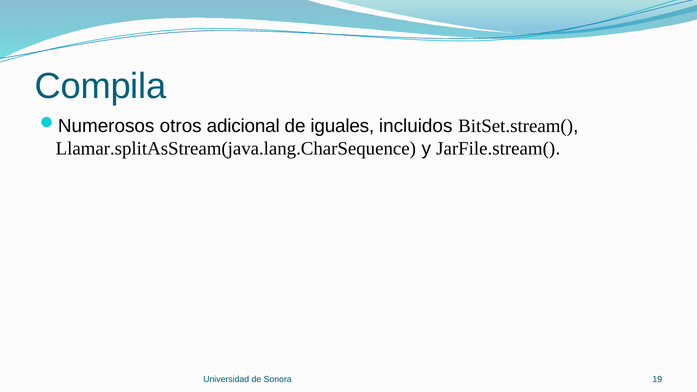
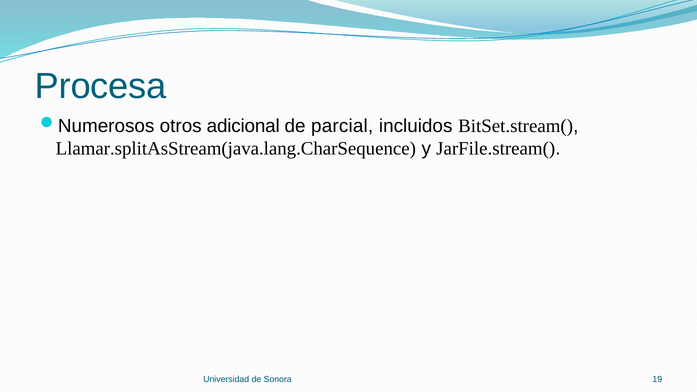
Compila: Compila -> Procesa
iguales: iguales -> parcial
